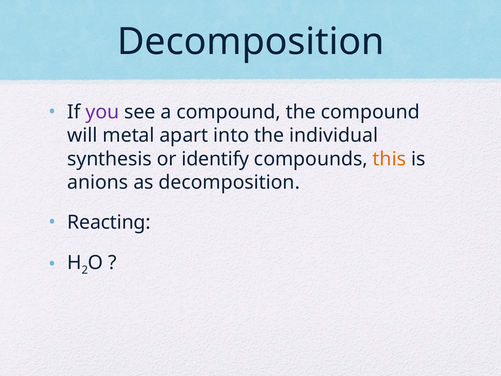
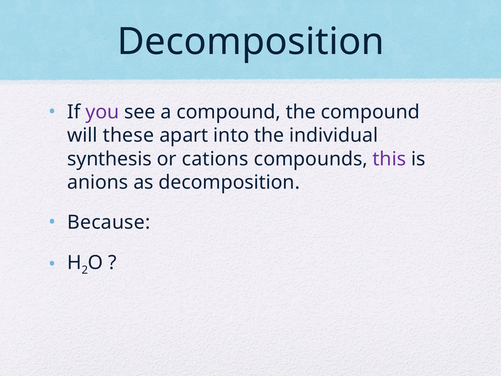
metal: metal -> these
identify: identify -> cations
this colour: orange -> purple
Reacting: Reacting -> Because
